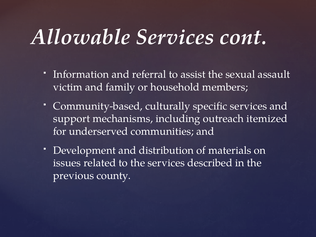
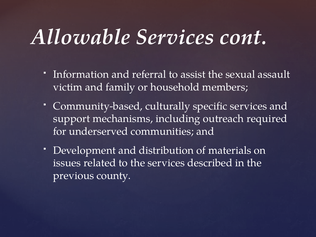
itemized: itemized -> required
